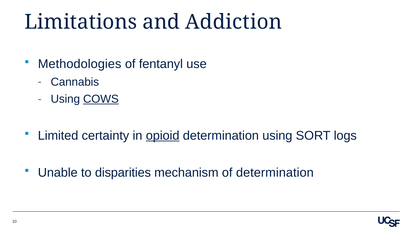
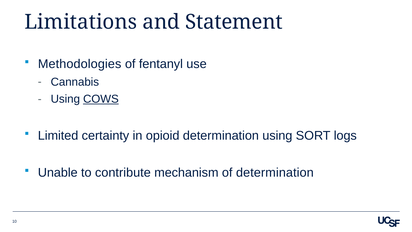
Addiction: Addiction -> Statement
opioid underline: present -> none
disparities: disparities -> contribute
